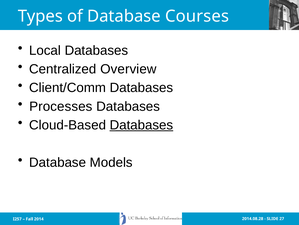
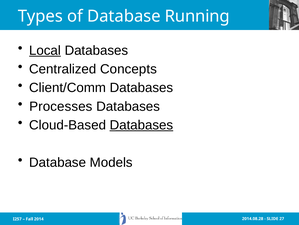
Courses: Courses -> Running
Local underline: none -> present
Overview: Overview -> Concepts
